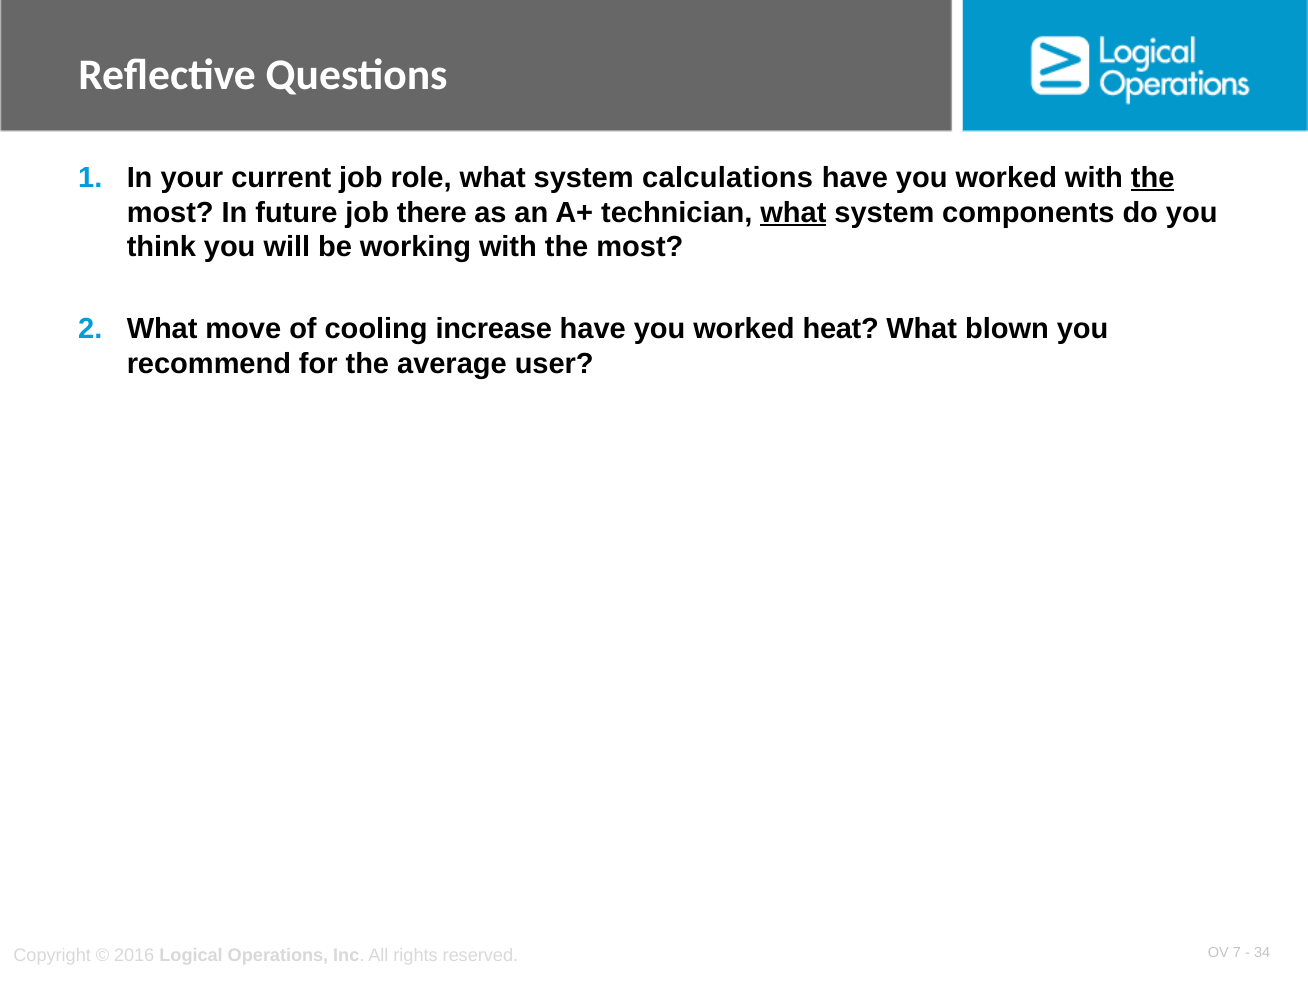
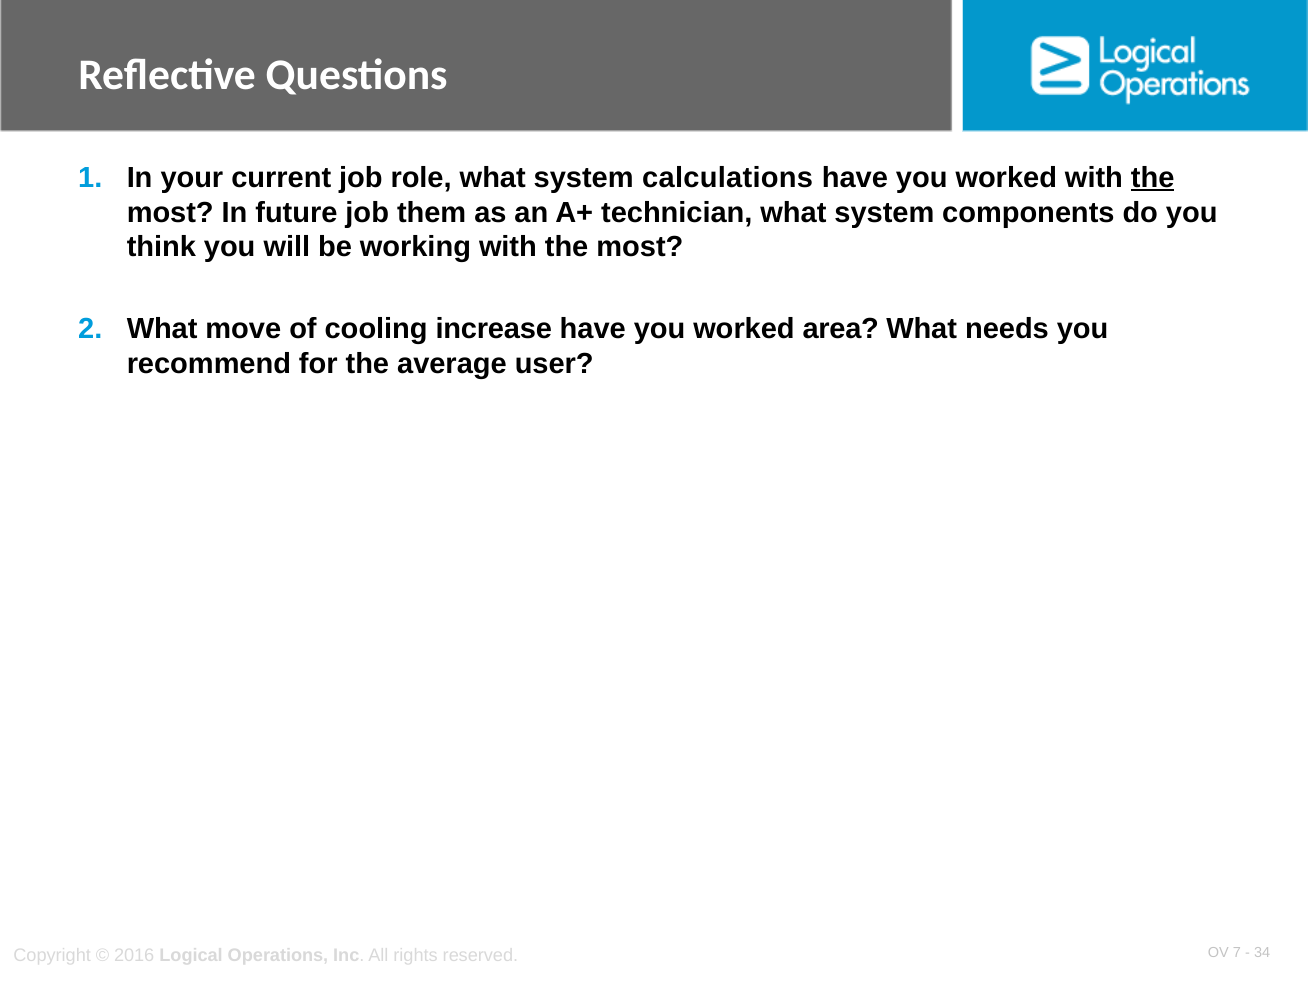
there: there -> them
what at (793, 212) underline: present -> none
heat: heat -> area
blown: blown -> needs
